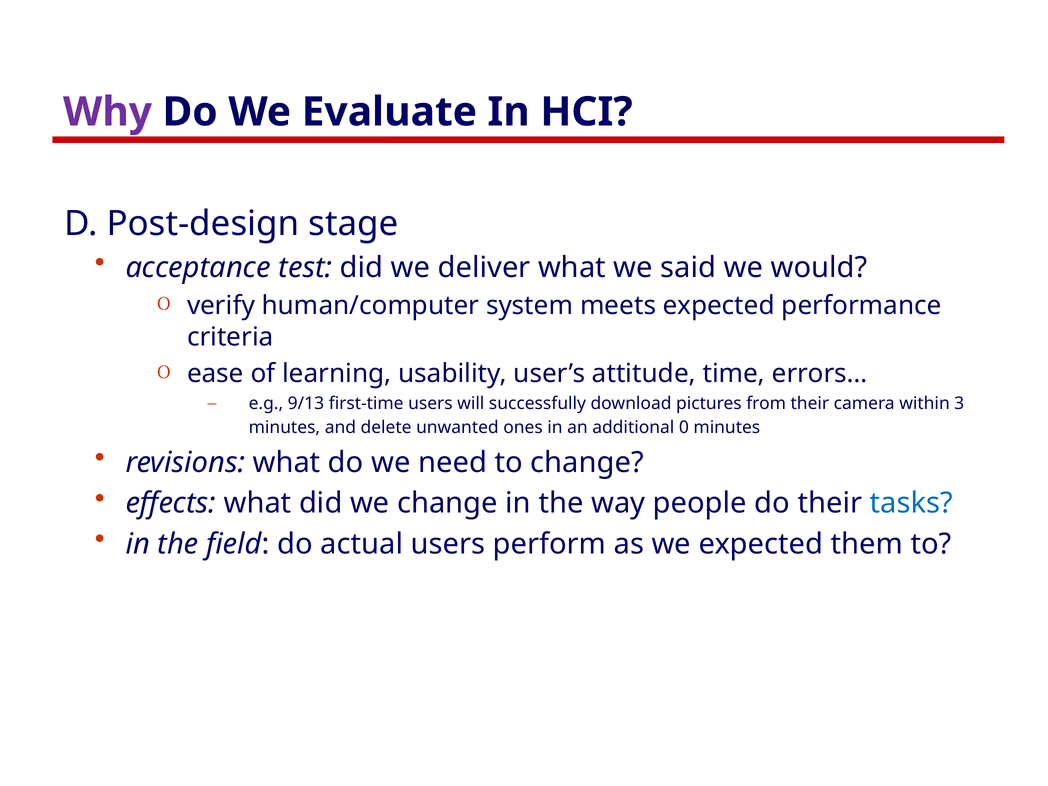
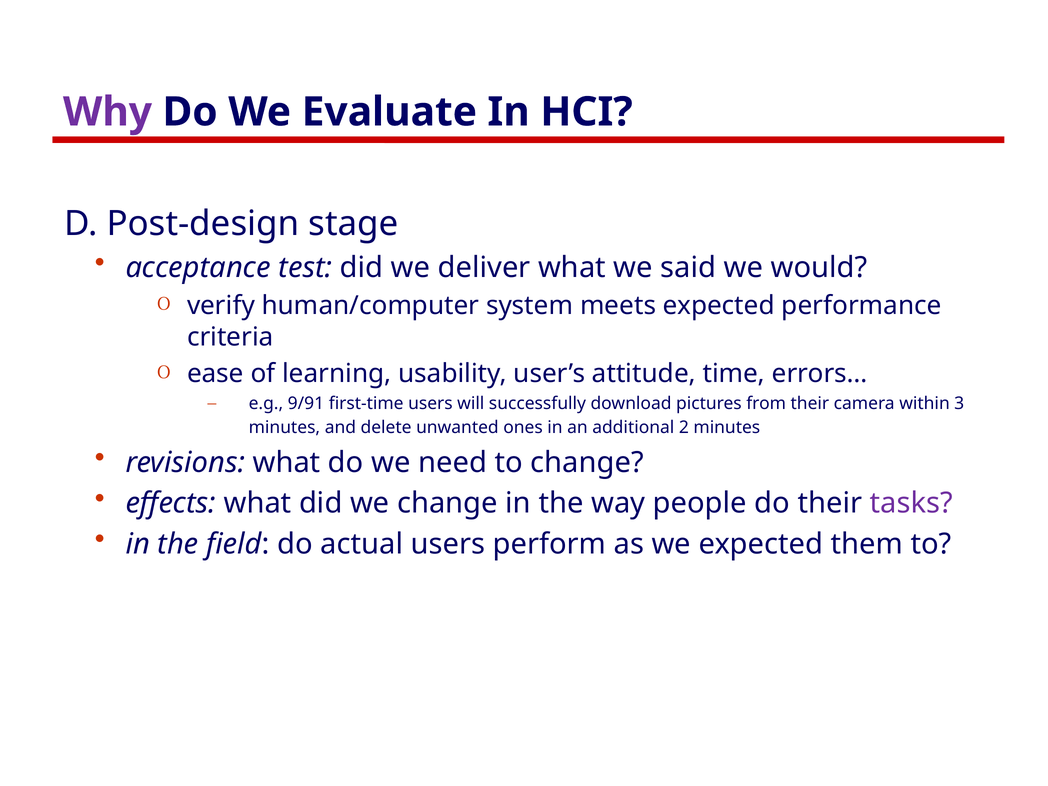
9/13: 9/13 -> 9/91
0: 0 -> 2
tasks colour: blue -> purple
